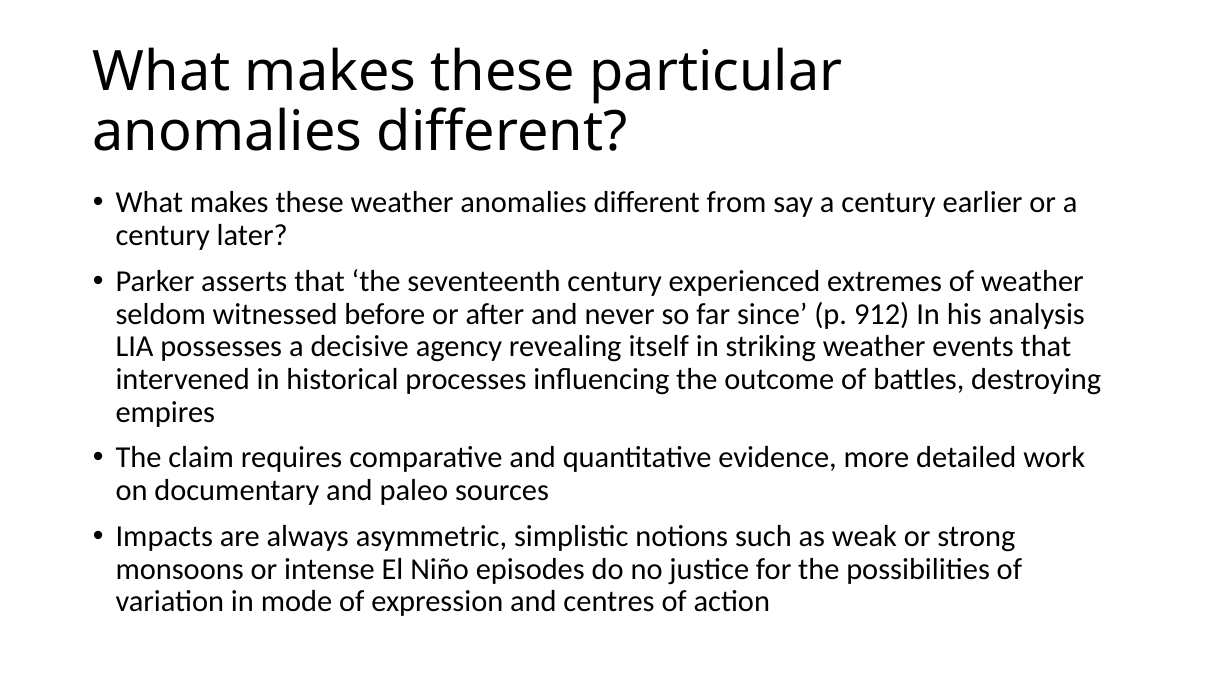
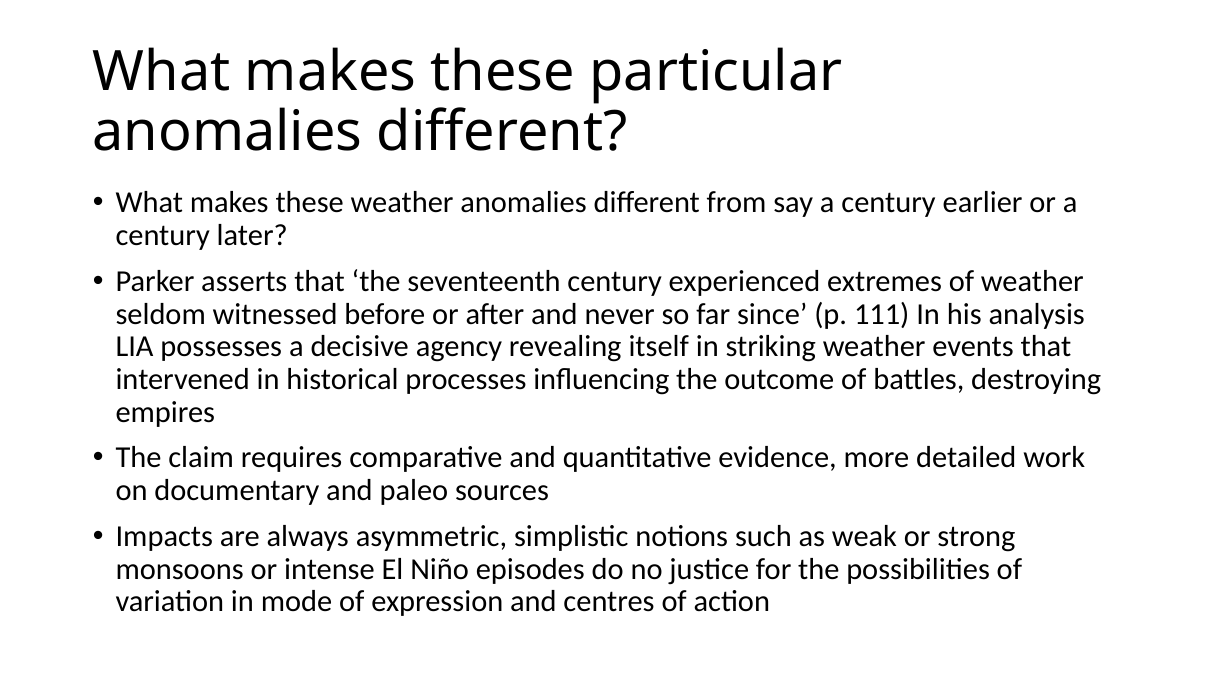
912: 912 -> 111
